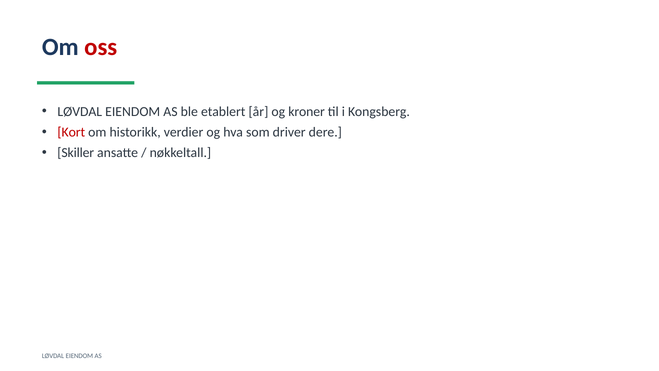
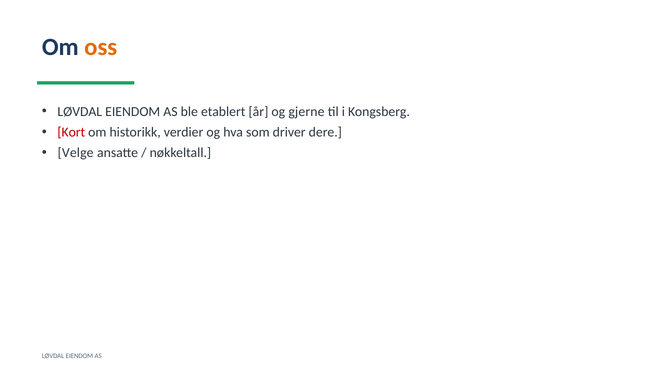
oss colour: red -> orange
kroner: kroner -> gjerne
Skiller: Skiller -> Velge
